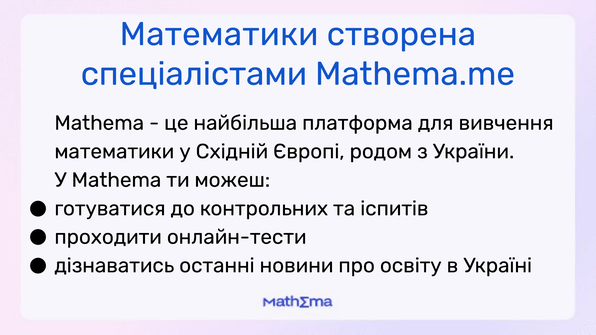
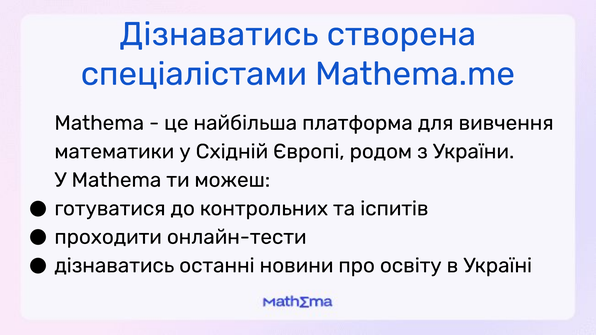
Математики at (219, 34): Математики -> Дізнаватись
